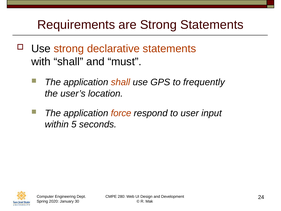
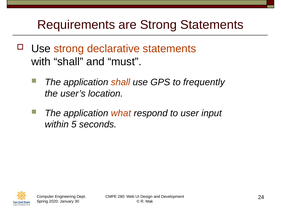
force: force -> what
